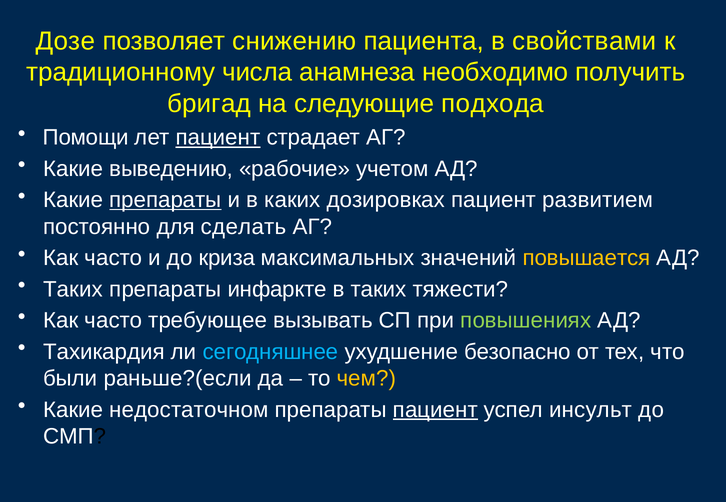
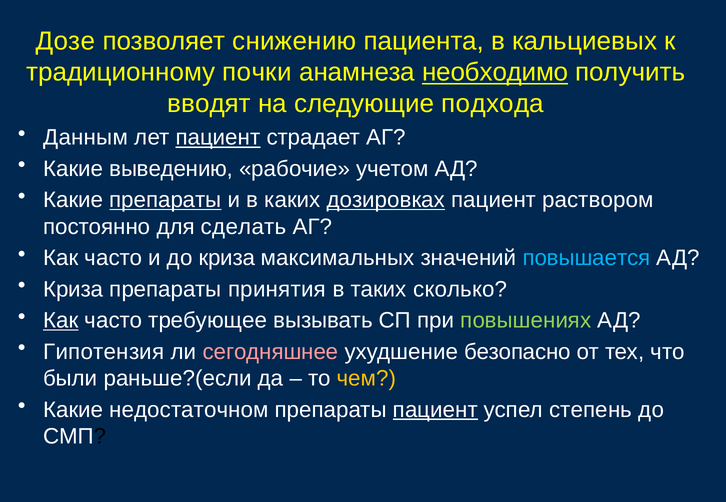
свойствами: свойствами -> кальциевых
числа: числа -> почки
необходимо underline: none -> present
бригад: бригад -> вводят
Помощи: Помощи -> Данным
дозировках underline: none -> present
развитием: развитием -> раствором
повышается colour: yellow -> light blue
Таких at (73, 290): Таких -> Криза
инфаркте: инфаркте -> принятия
тяжести: тяжести -> сколько
Как at (61, 321) underline: none -> present
Тахикардия: Тахикардия -> Гипотензия
сегодняшнее colour: light blue -> pink
инсульт: инсульт -> степень
